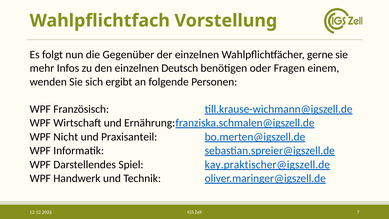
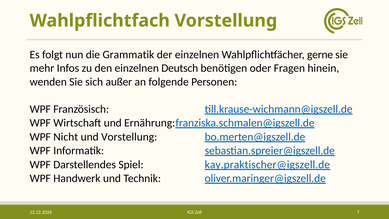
Gegenüber: Gegenüber -> Grammatik
einem: einem -> hinein
ergibt: ergibt -> außer
und Praxisanteil: Praxisanteil -> Vorstellung
